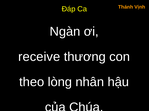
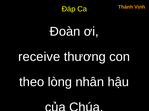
Ngàn: Ngàn -> Đoàn
